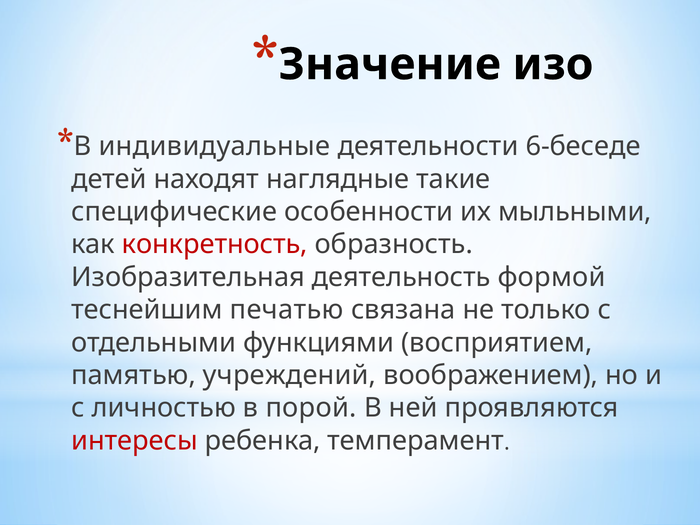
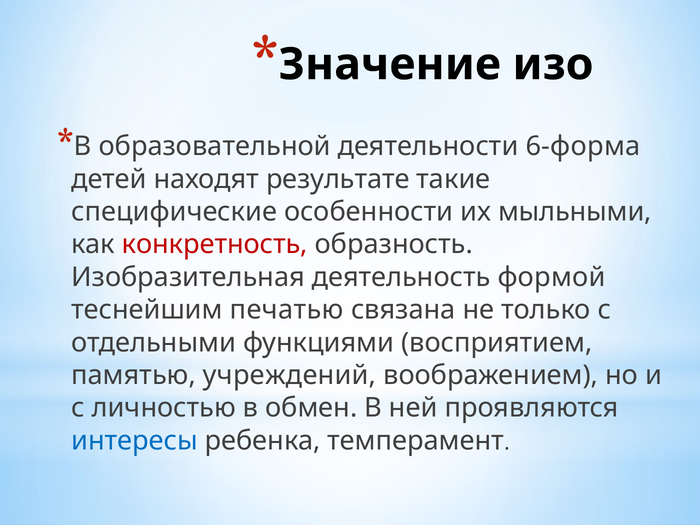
индивидуальные: индивидуальные -> образовательной
6-беседе: 6-беседе -> 6-форма
наглядные: наглядные -> результате
порой: порой -> обмен
интересы colour: red -> blue
